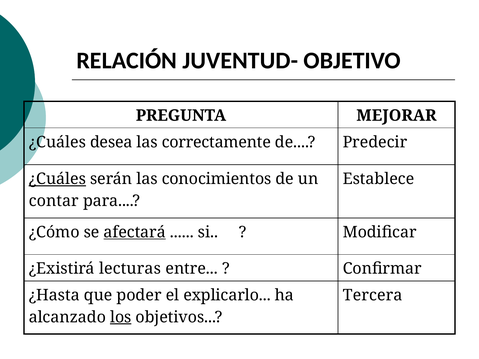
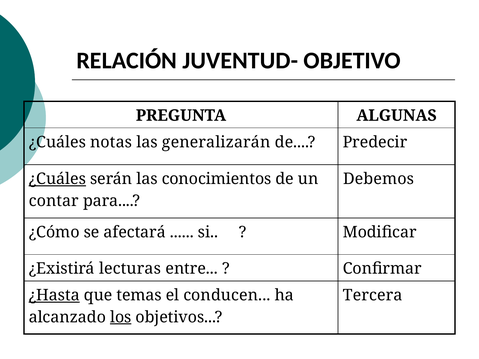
MEJORAR: MEJORAR -> ALGUNAS
desea: desea -> notas
correctamente: correctamente -> generalizarán
Establece: Establece -> Debemos
afectará underline: present -> none
¿Hasta underline: none -> present
poder: poder -> temas
explicarlo: explicarlo -> conducen
